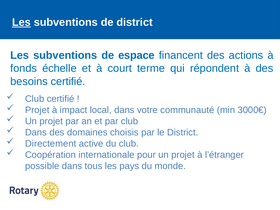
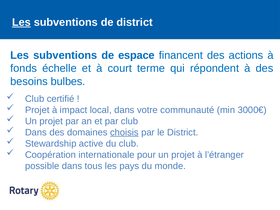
besoins certifié: certifié -> bulbes
choisis underline: none -> present
Directement: Directement -> Stewardship
